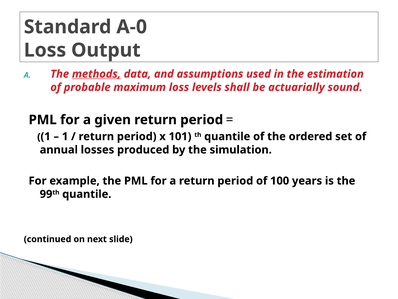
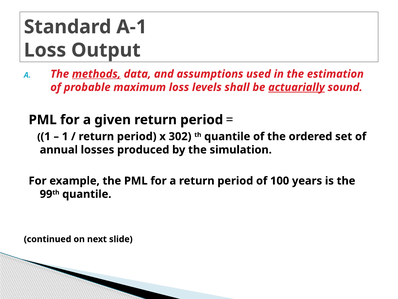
A-0: A-0 -> A-1
actuarially underline: none -> present
101: 101 -> 302
